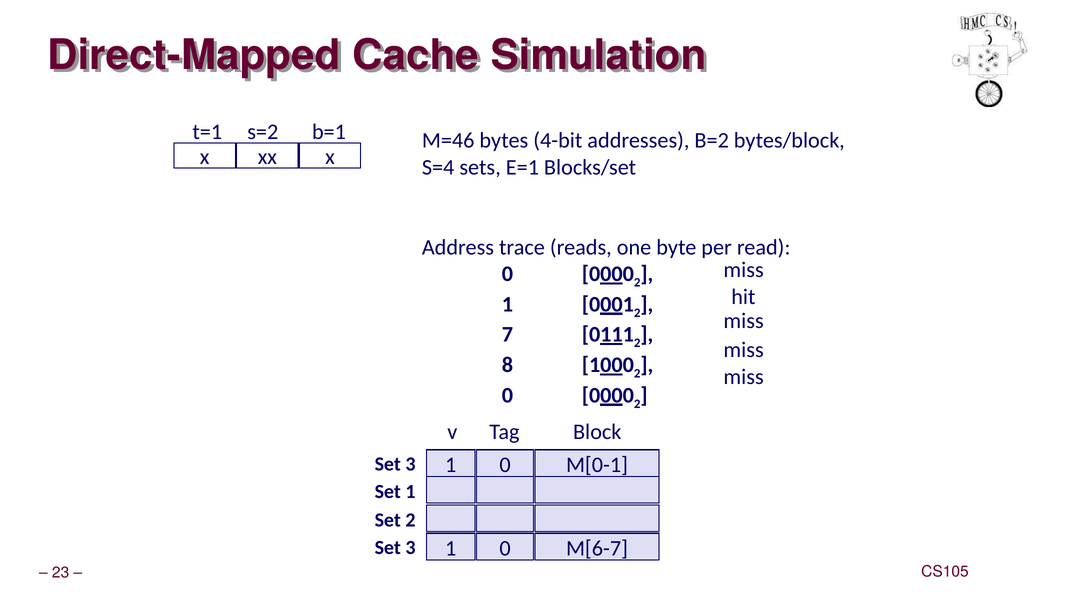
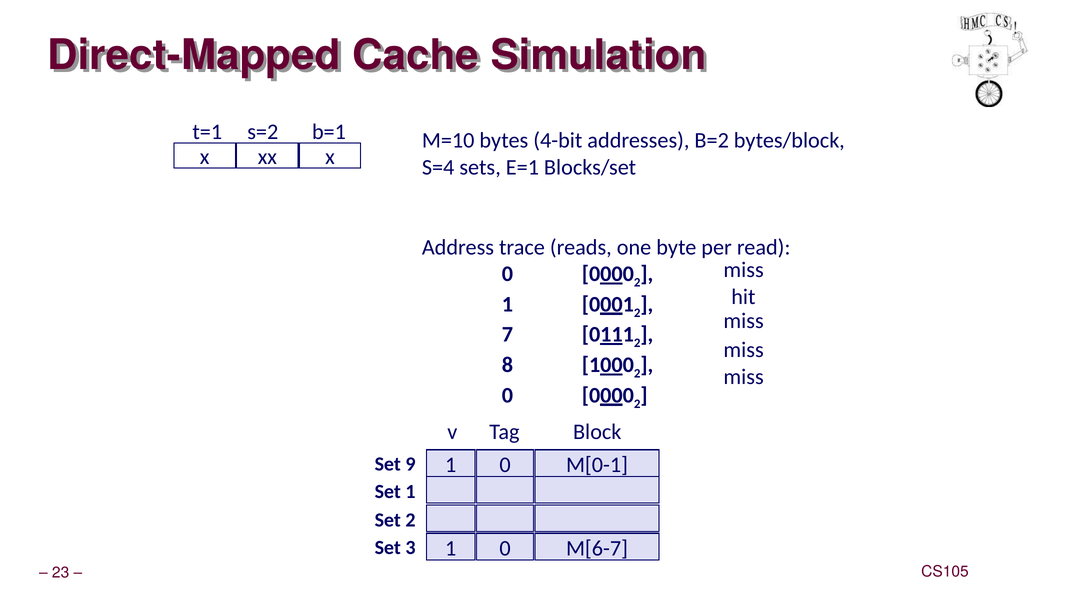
M=46: M=46 -> M=10
3 at (410, 464): 3 -> 9
